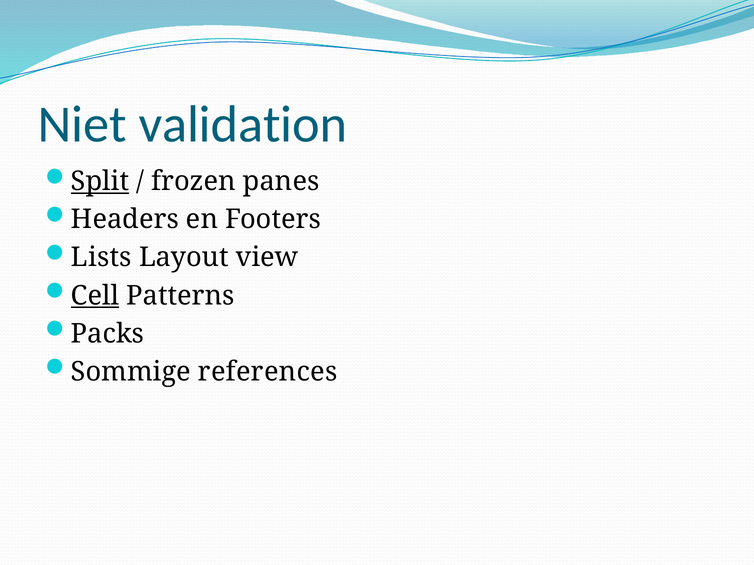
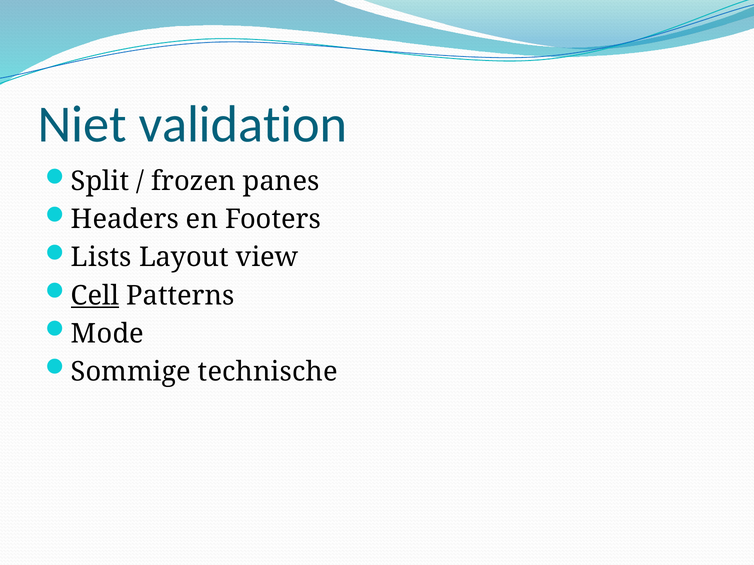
Split underline: present -> none
Packs: Packs -> Mode
references: references -> technische
